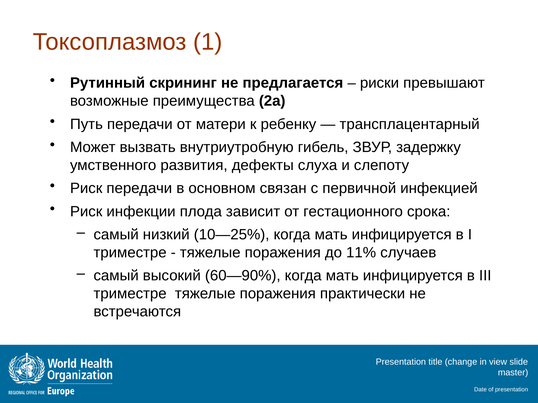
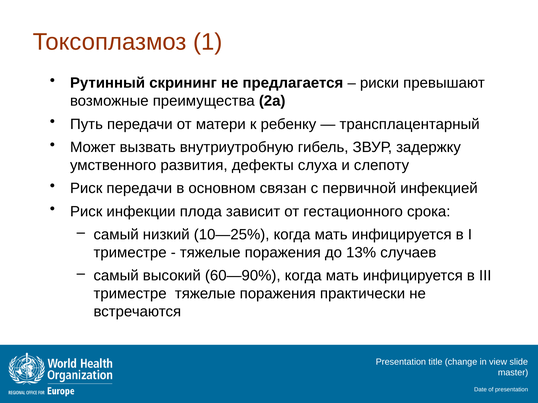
11%: 11% -> 13%
